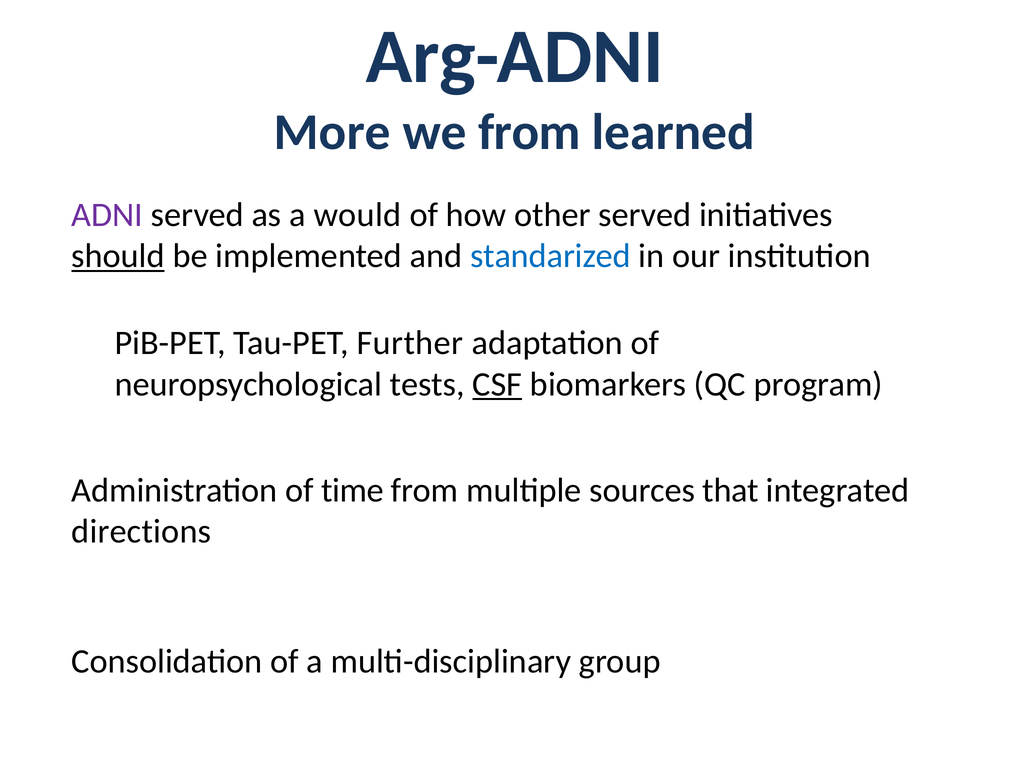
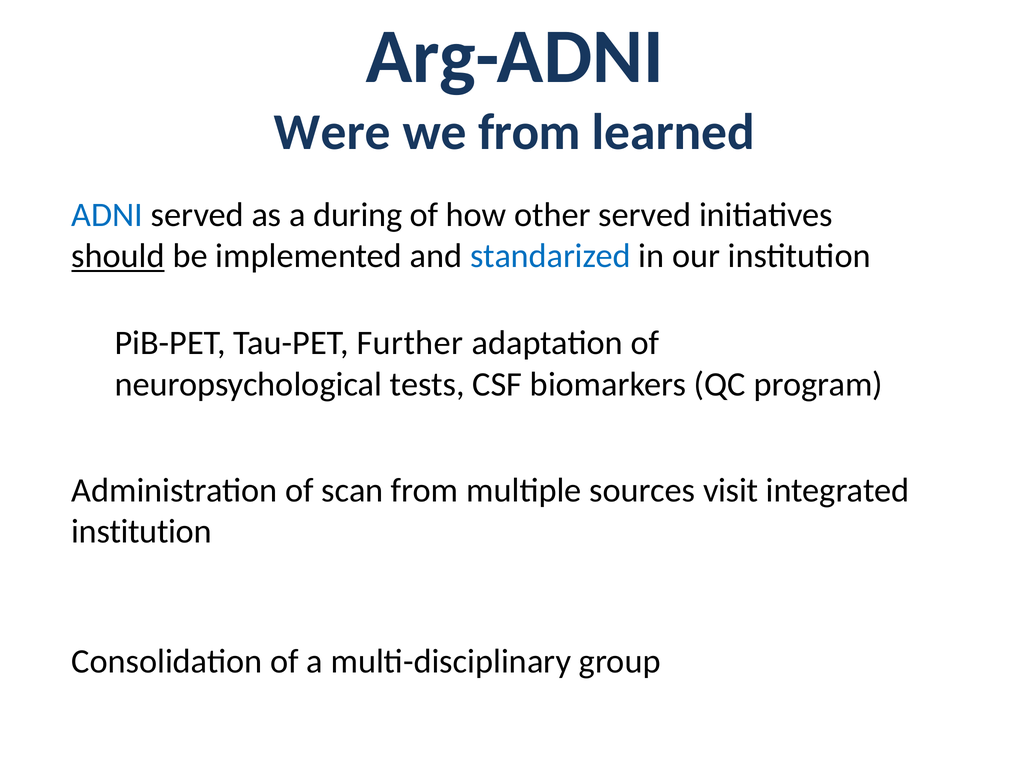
More: More -> Were
ADNI colour: purple -> blue
would: would -> during
CSF underline: present -> none
time: time -> scan
that: that -> visit
directions at (141, 532): directions -> institution
